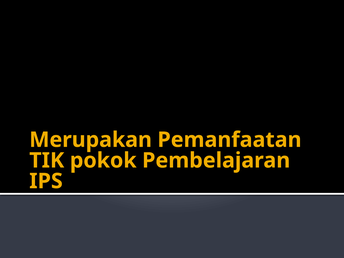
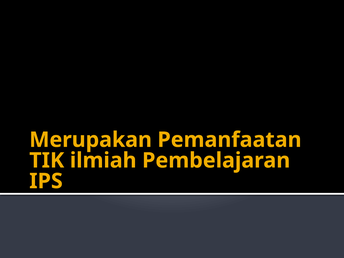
pokok: pokok -> ilmiah
